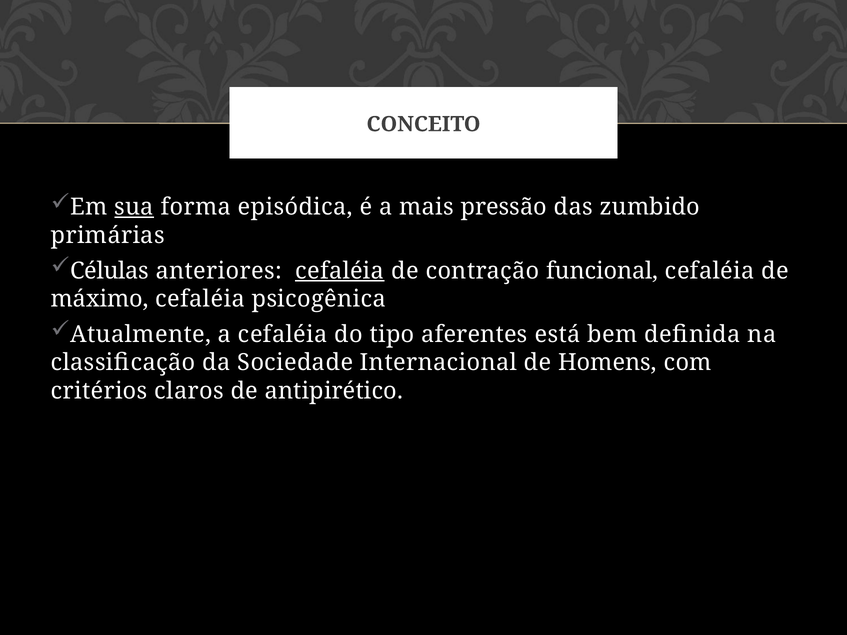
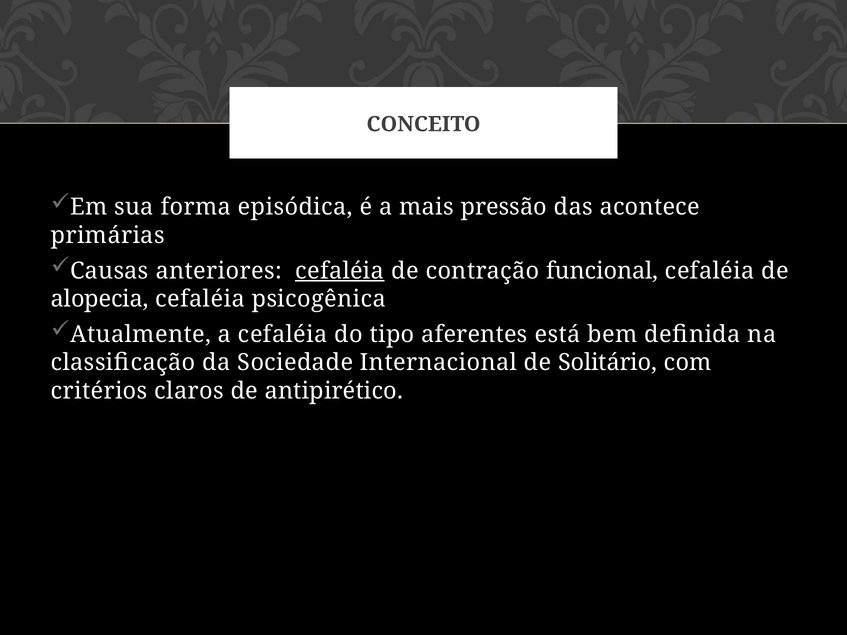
sua underline: present -> none
zumbido: zumbido -> acontece
Células: Células -> Causas
máximo: máximo -> alopecia
Homens: Homens -> Solitário
